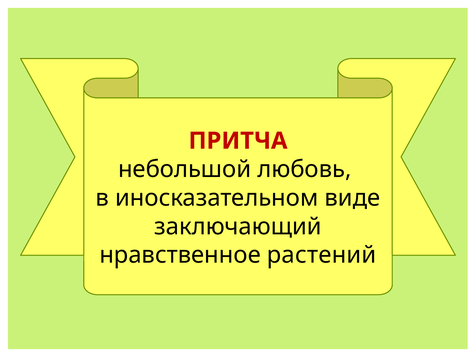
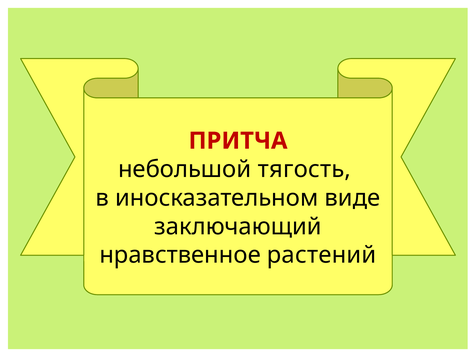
любовь: любовь -> тягость
